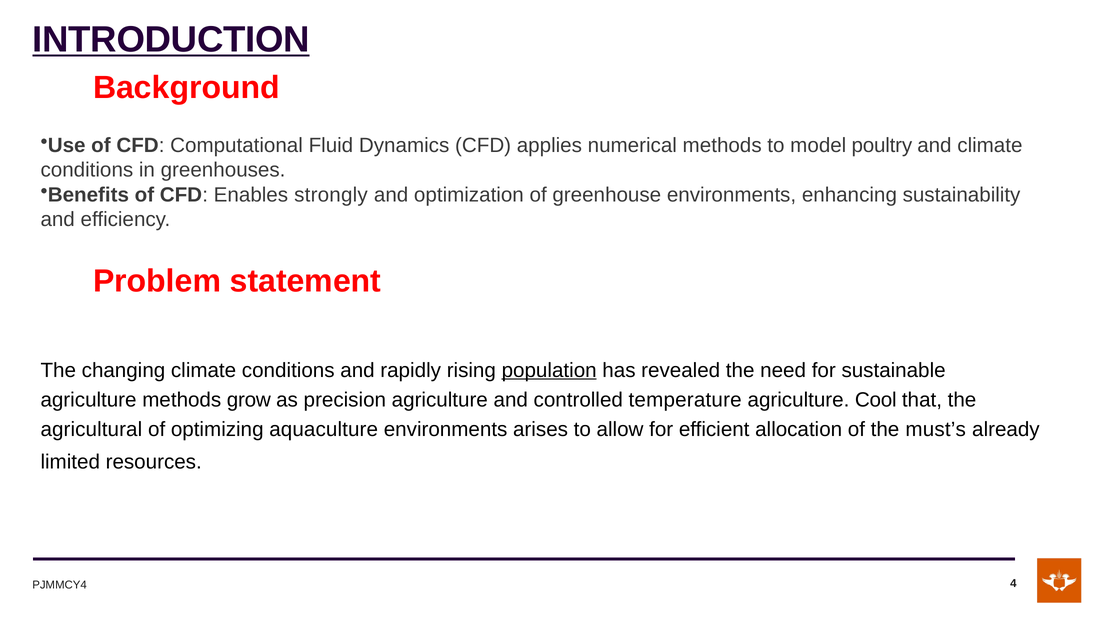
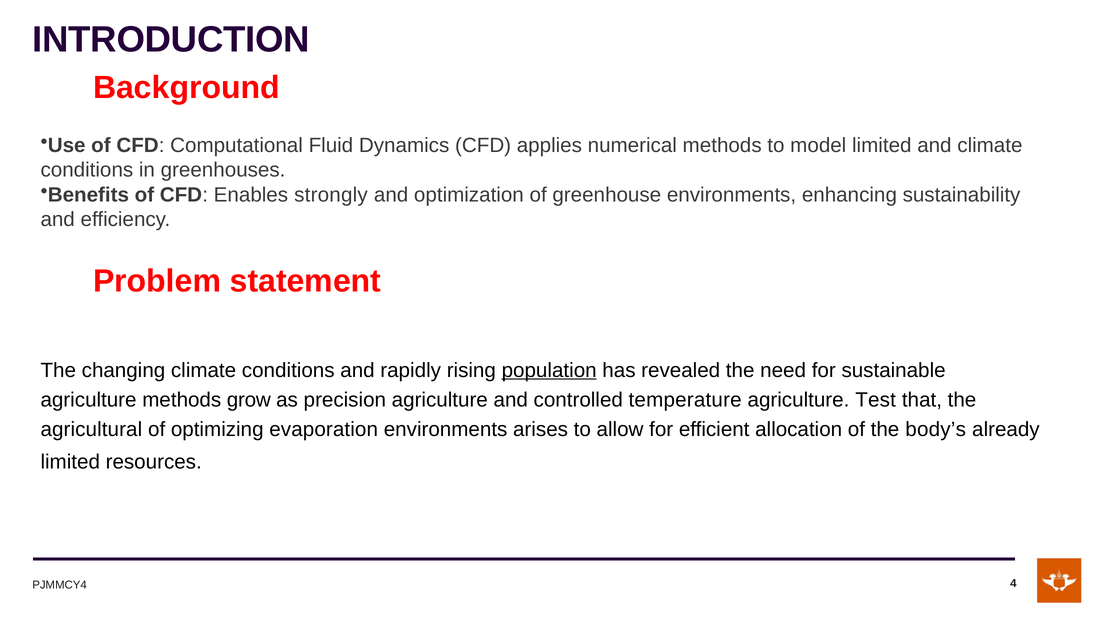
INTRODUCTION underline: present -> none
model poultry: poultry -> limited
Cool: Cool -> Test
aquaculture: aquaculture -> evaporation
must’s: must’s -> body’s
